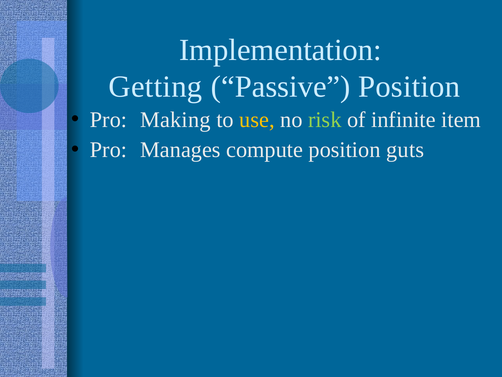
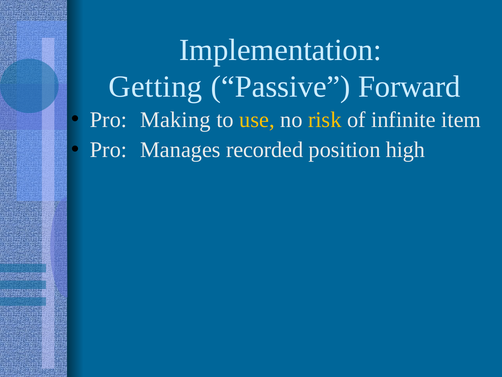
Passive Position: Position -> Forward
risk colour: light green -> yellow
compute: compute -> recorded
guts: guts -> high
